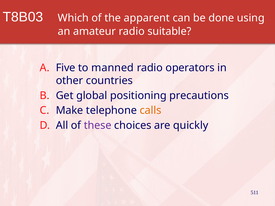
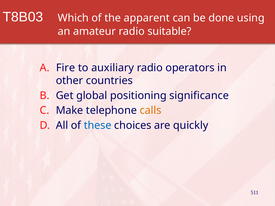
Five: Five -> Fire
manned: manned -> auxiliary
precautions: precautions -> significance
these colour: purple -> blue
